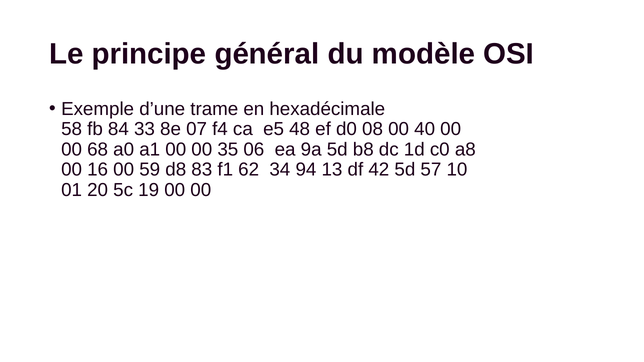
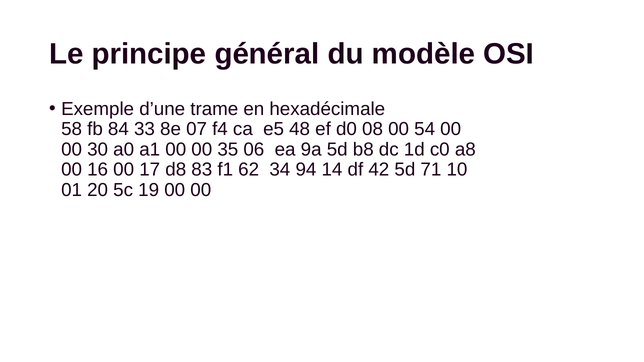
40: 40 -> 54
68: 68 -> 30
59: 59 -> 17
13: 13 -> 14
57: 57 -> 71
